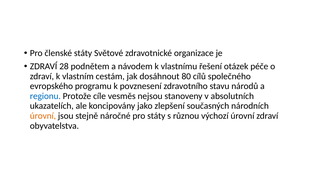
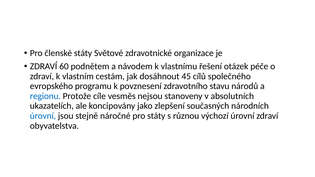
28: 28 -> 60
80: 80 -> 45
úrovní at (43, 116) colour: orange -> blue
